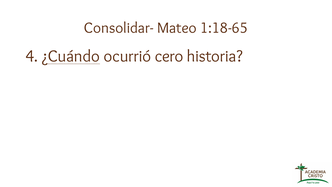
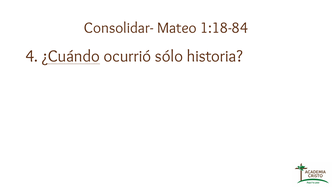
1:18-65: 1:18-65 -> 1:18-84
cero: cero -> sólo
